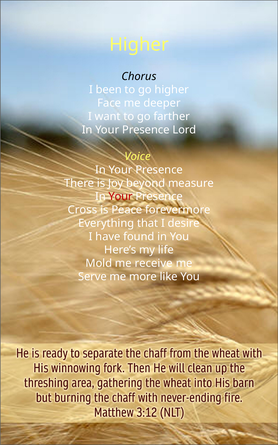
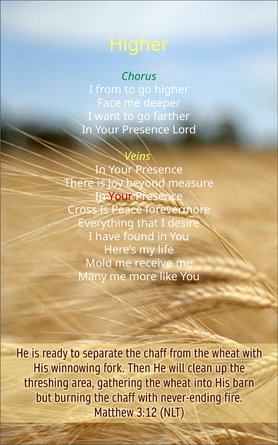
Chorus colour: black -> green
been: been -> from
Voice: Voice -> Veins
Serve: Serve -> Many
